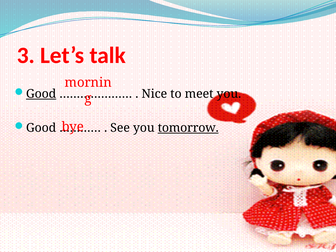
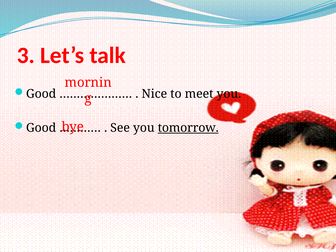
Good at (41, 94) underline: present -> none
